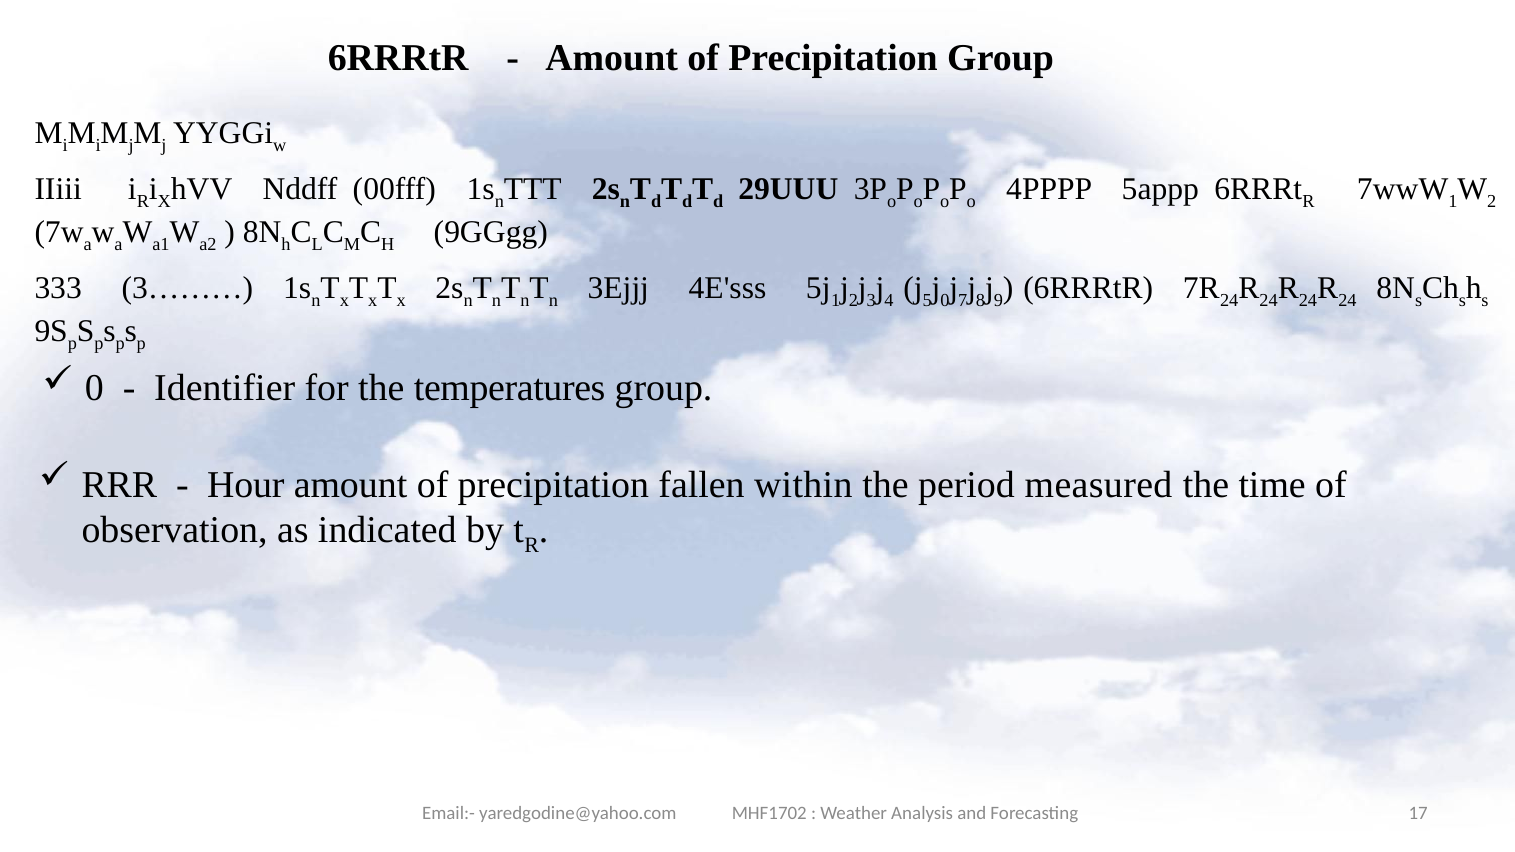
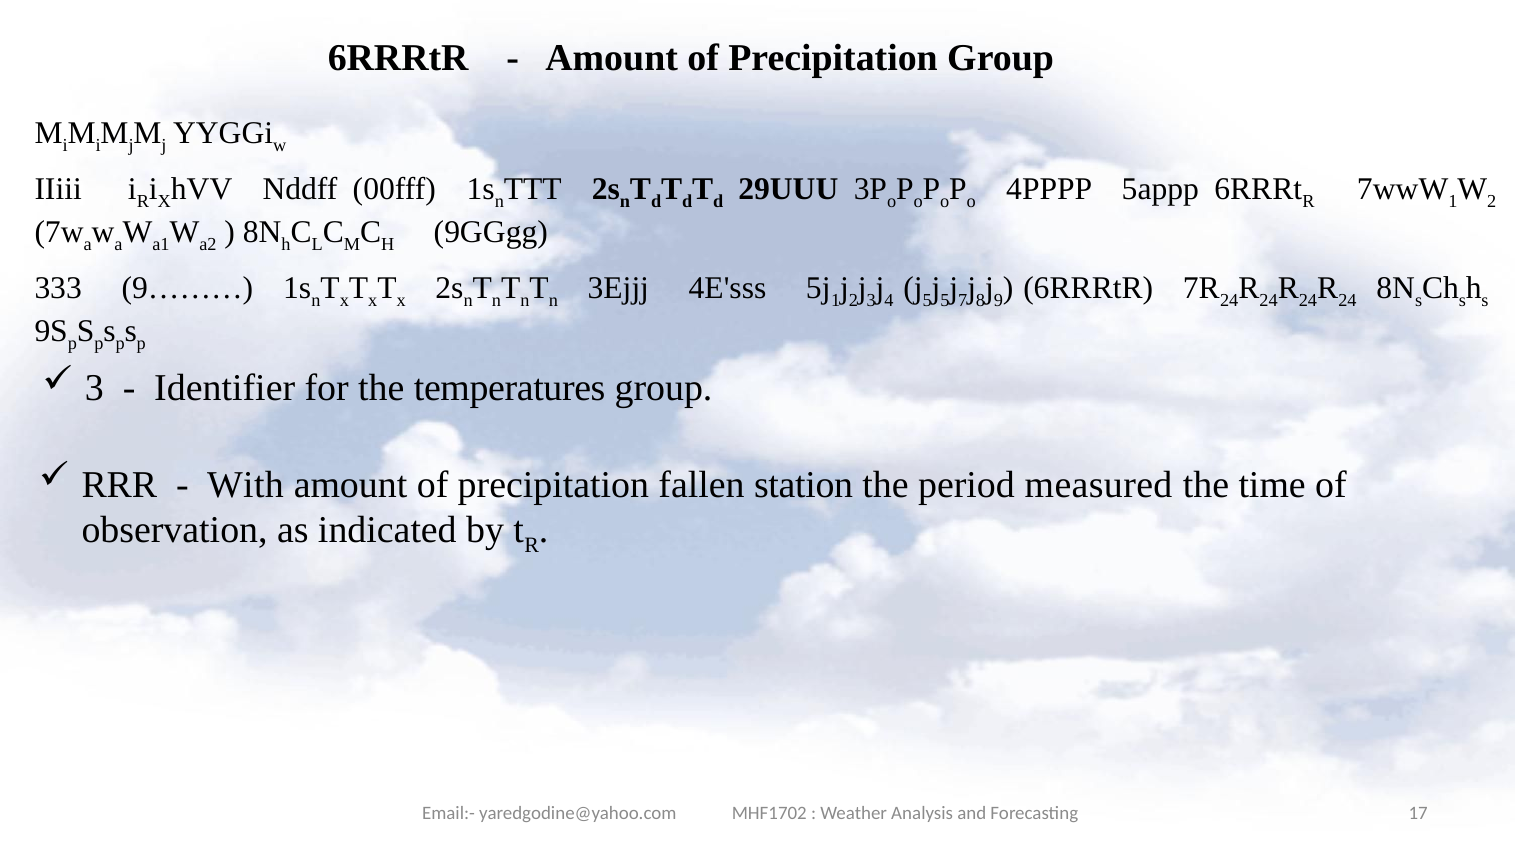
3………: 3……… -> 9………
0 at (945, 300): 0 -> 5
0 at (94, 388): 0 -> 3
Hour: Hour -> With
within: within -> station
